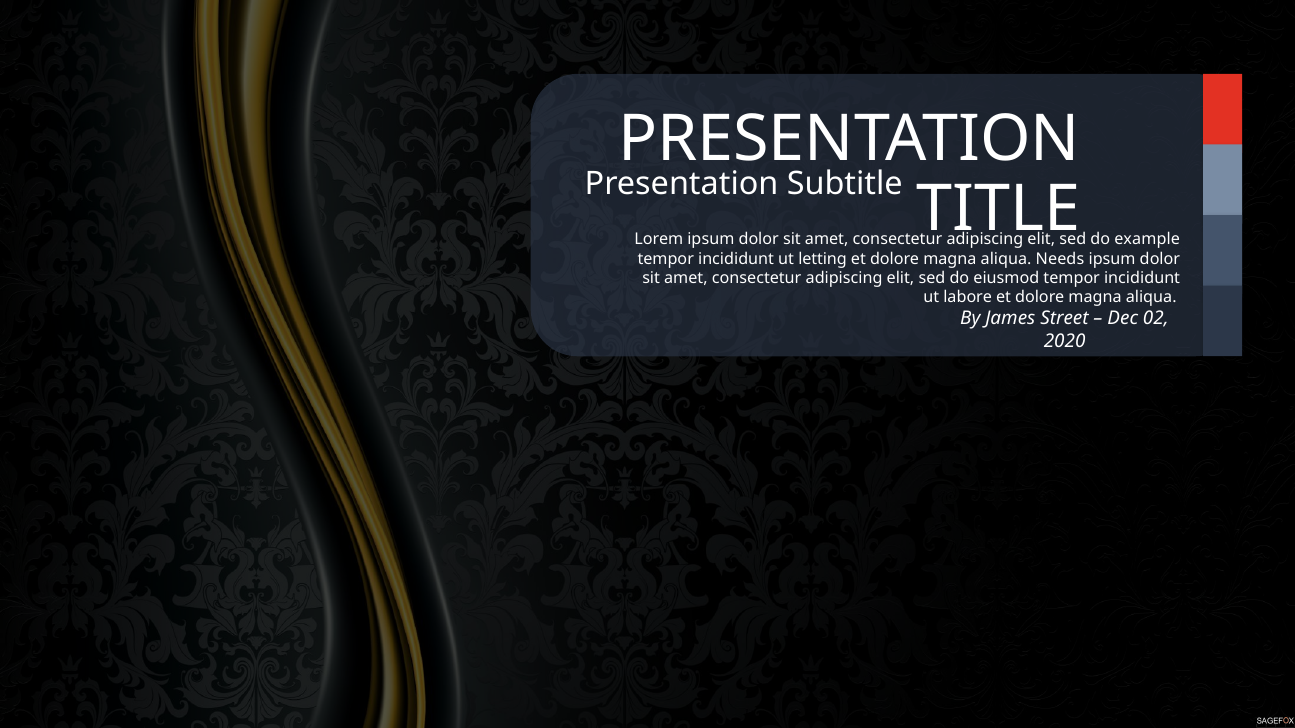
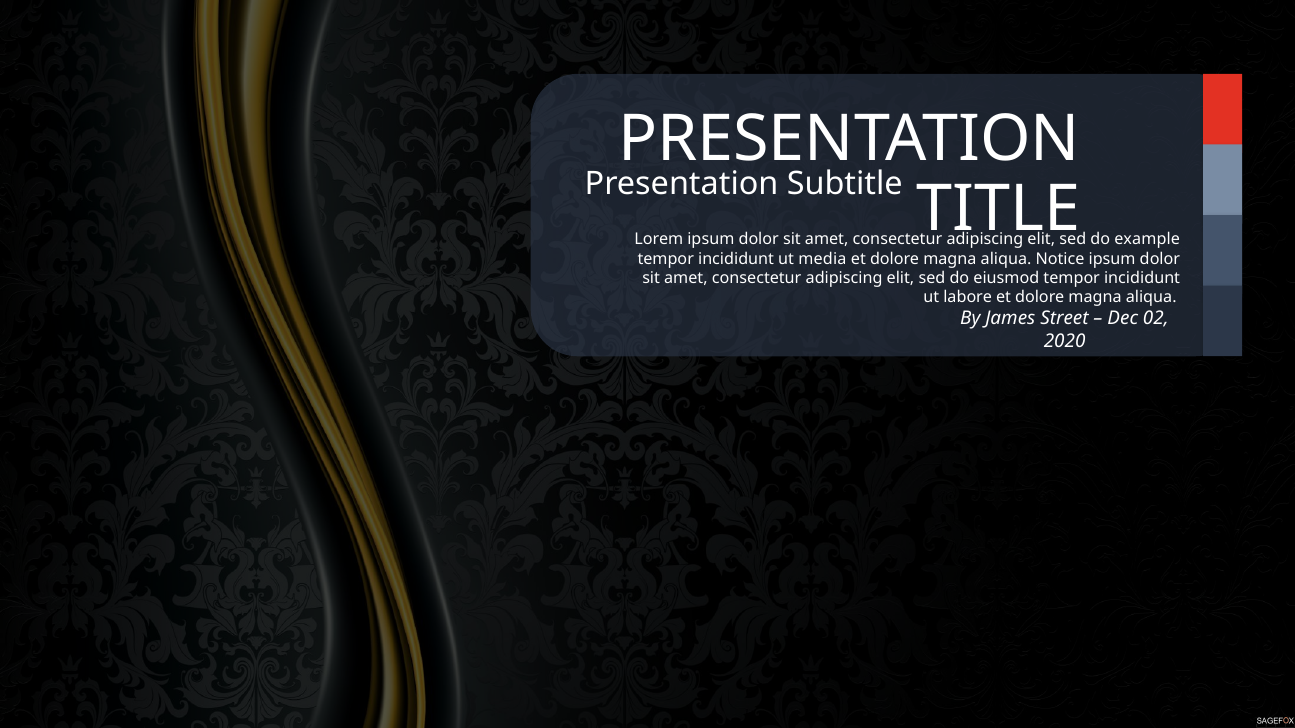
letting: letting -> media
Needs: Needs -> Notice
